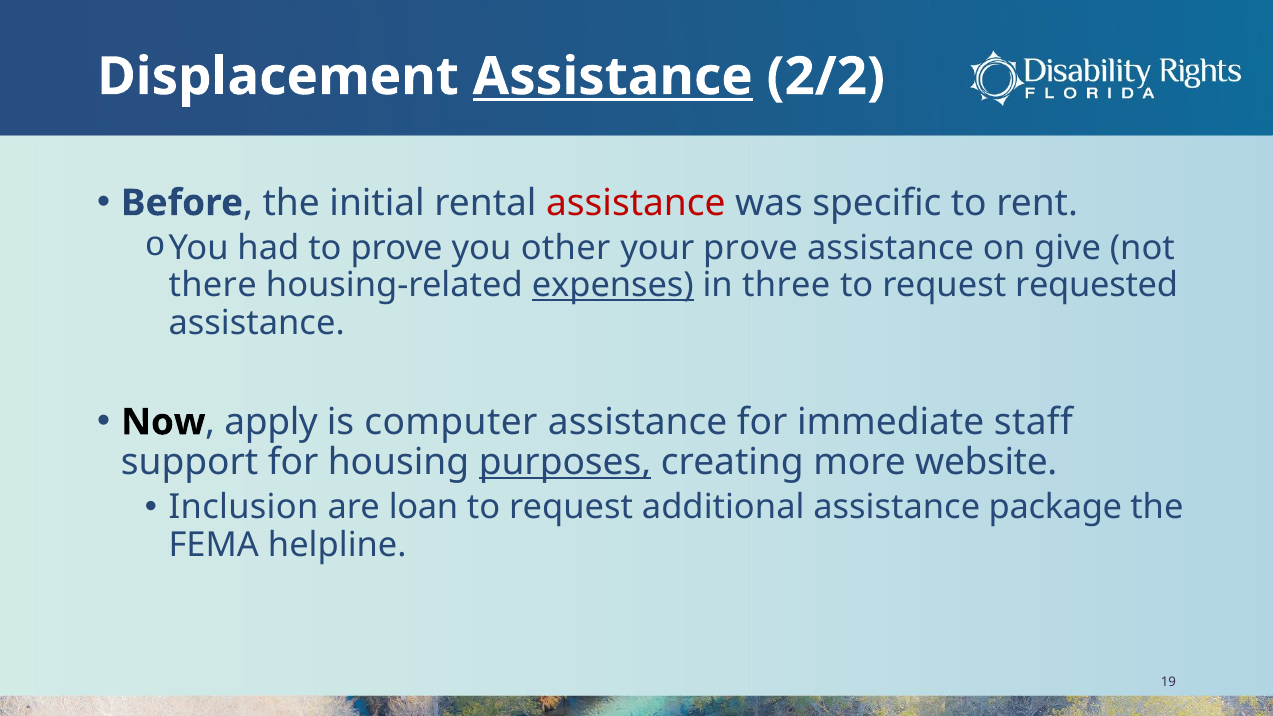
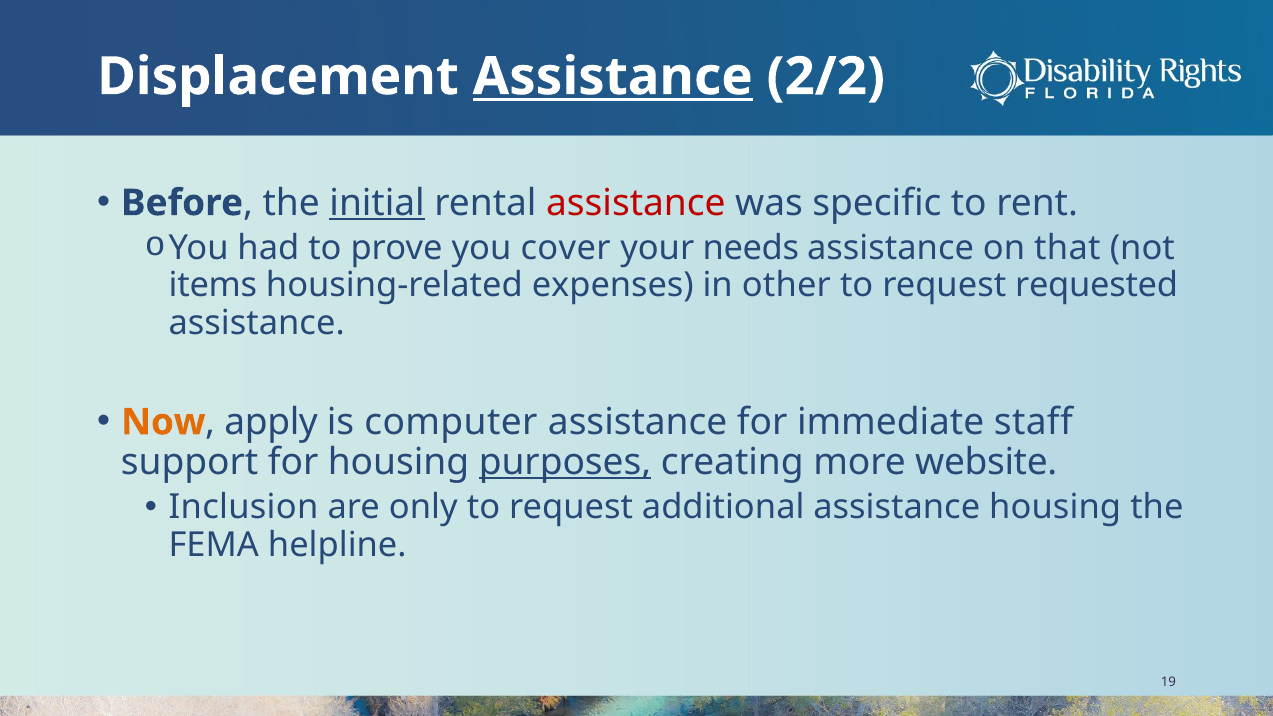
initial underline: none -> present
other: other -> cover
your prove: prove -> needs
give: give -> that
there: there -> items
expenses underline: present -> none
three: three -> other
Now colour: black -> orange
loan: loan -> only
assistance package: package -> housing
